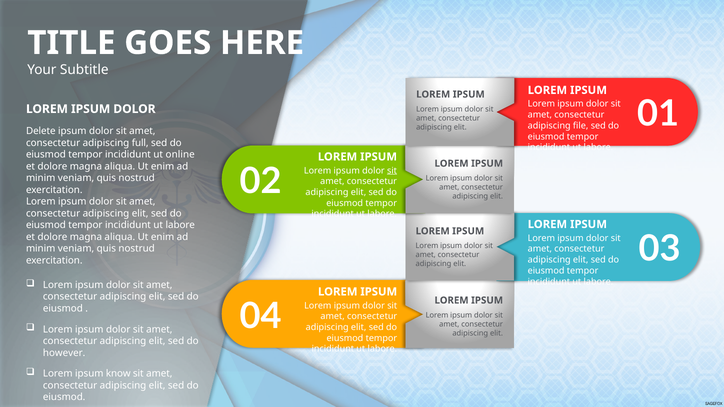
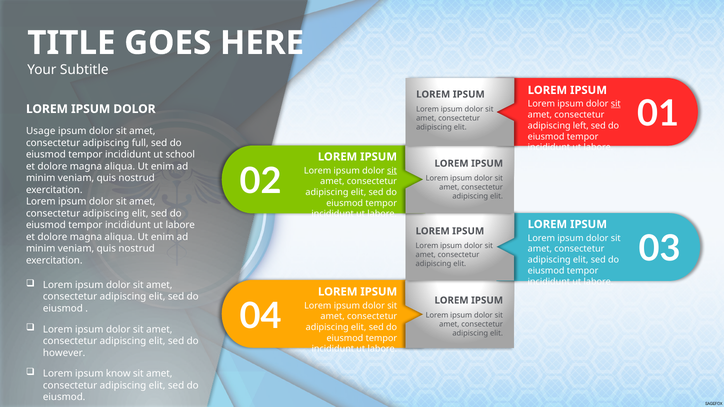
sit at (616, 104) underline: none -> present
file: file -> left
Delete: Delete -> Usage
online: online -> school
